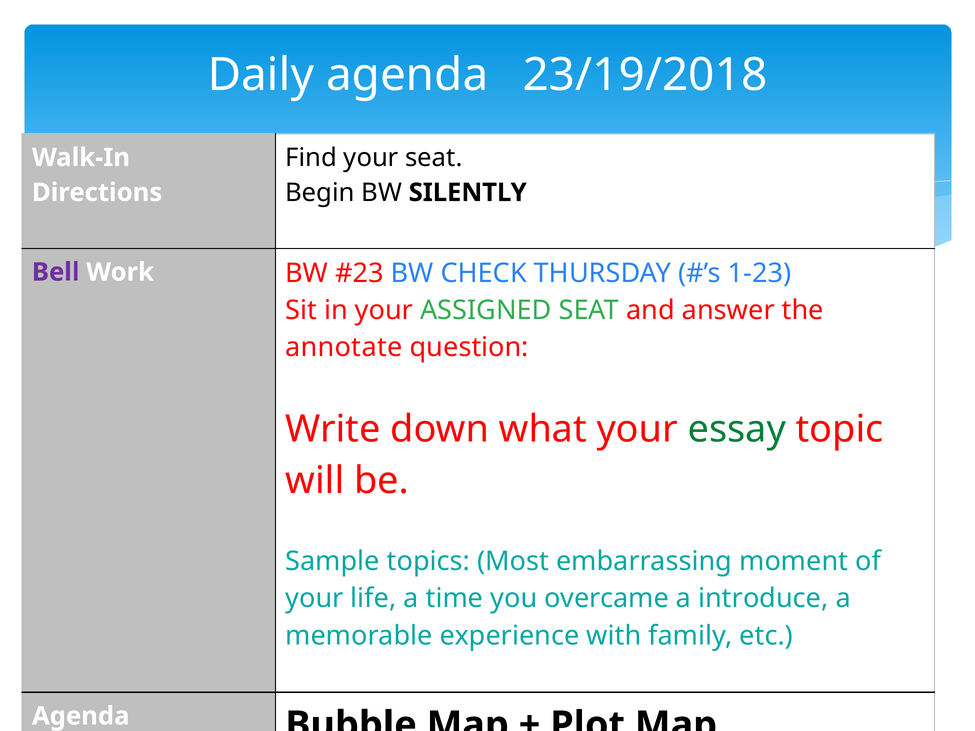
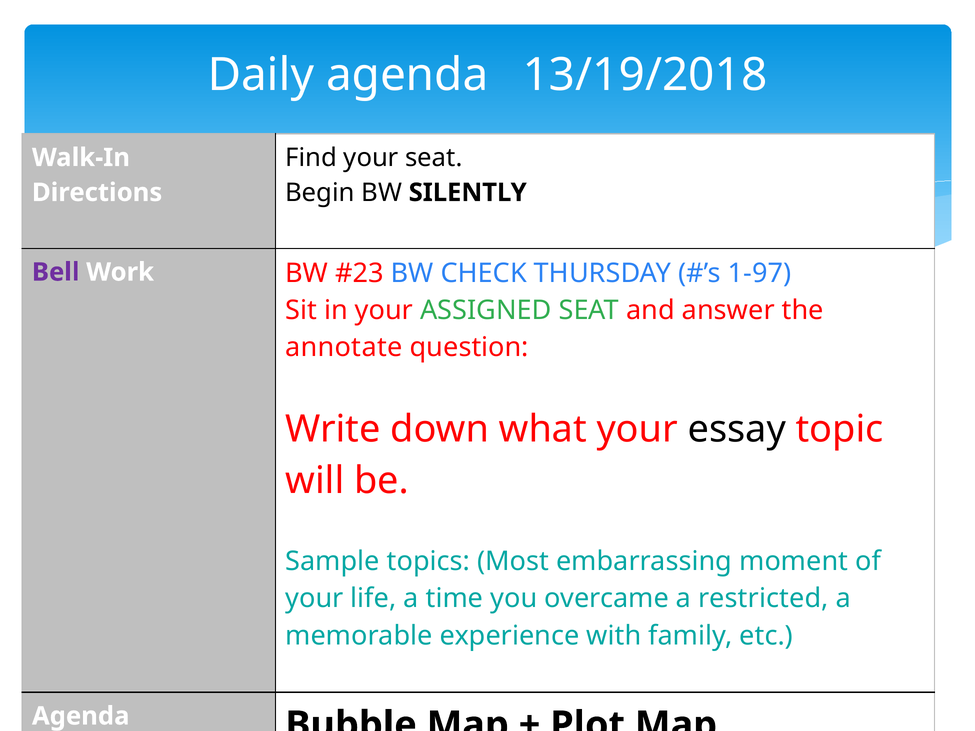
23/19/2018: 23/19/2018 -> 13/19/2018
1-23: 1-23 -> 1-97
essay colour: green -> black
introduce: introduce -> restricted
